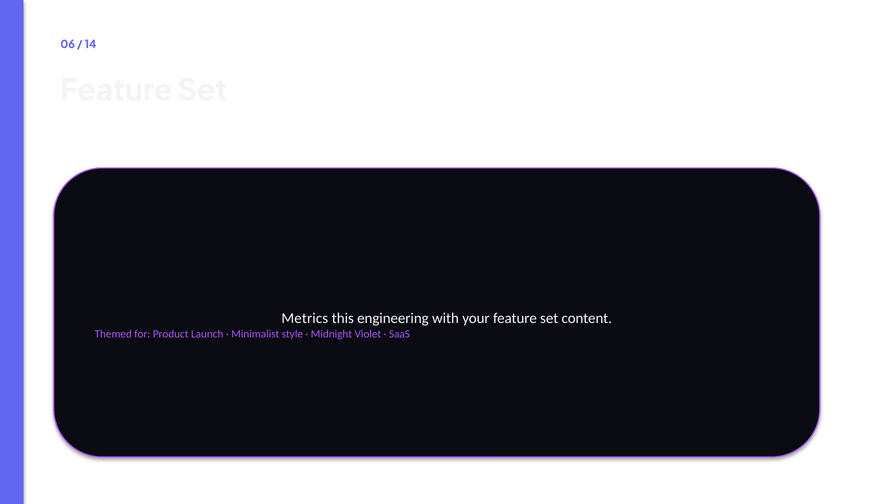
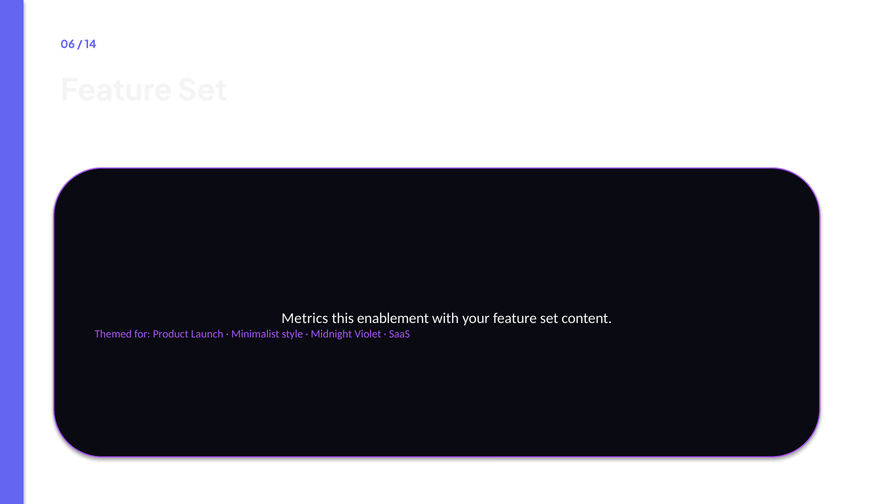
engineering: engineering -> enablement
